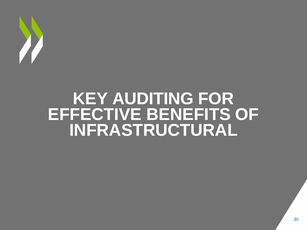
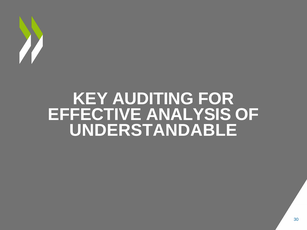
BENEFITS: BENEFITS -> ANALYSIS
INFRASTRUCTURAL: INFRASTRUCTURAL -> UNDERSTANDABLE
